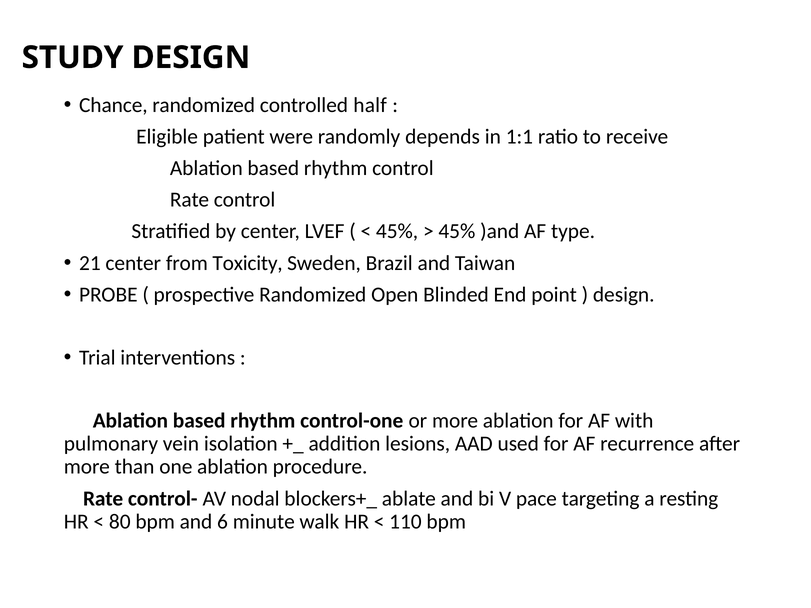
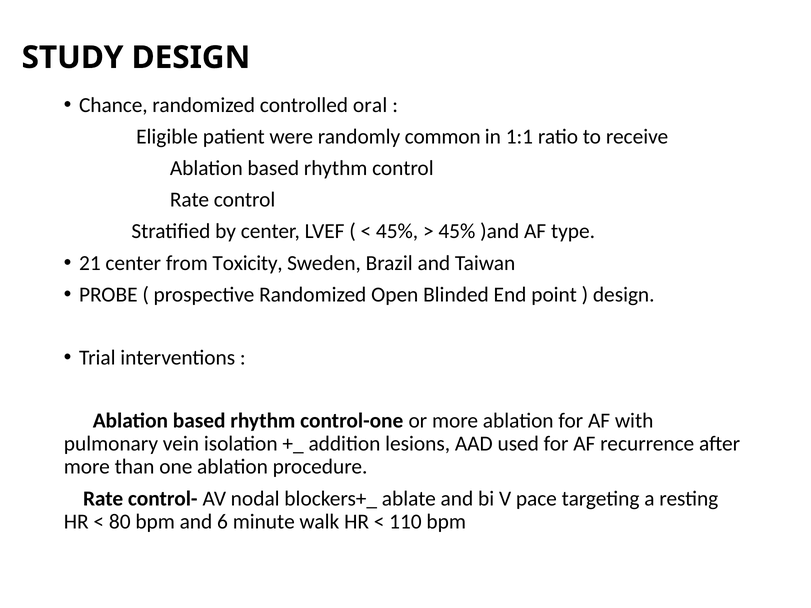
half: half -> oral
depends: depends -> common
